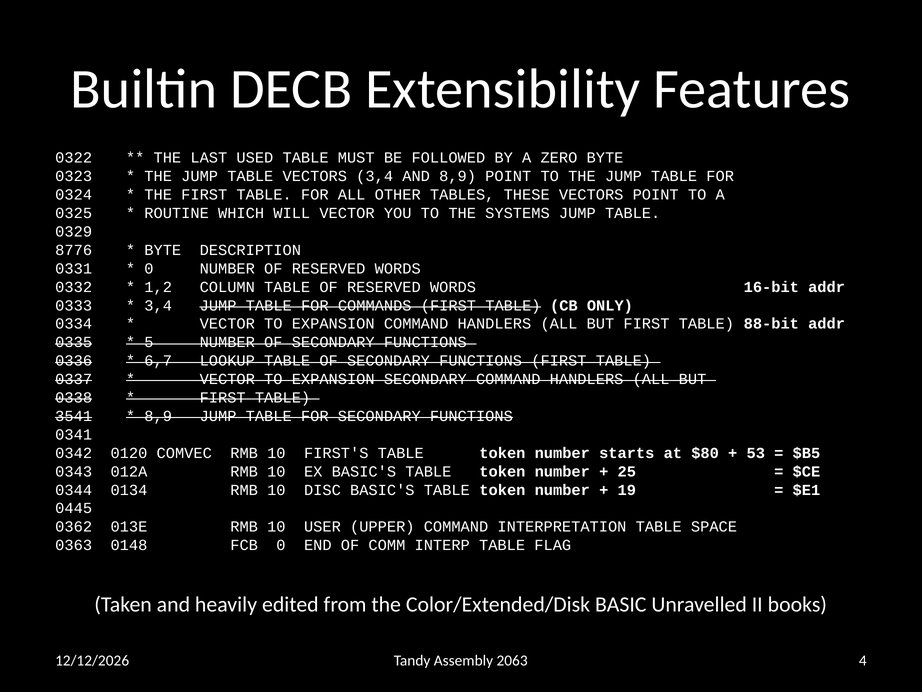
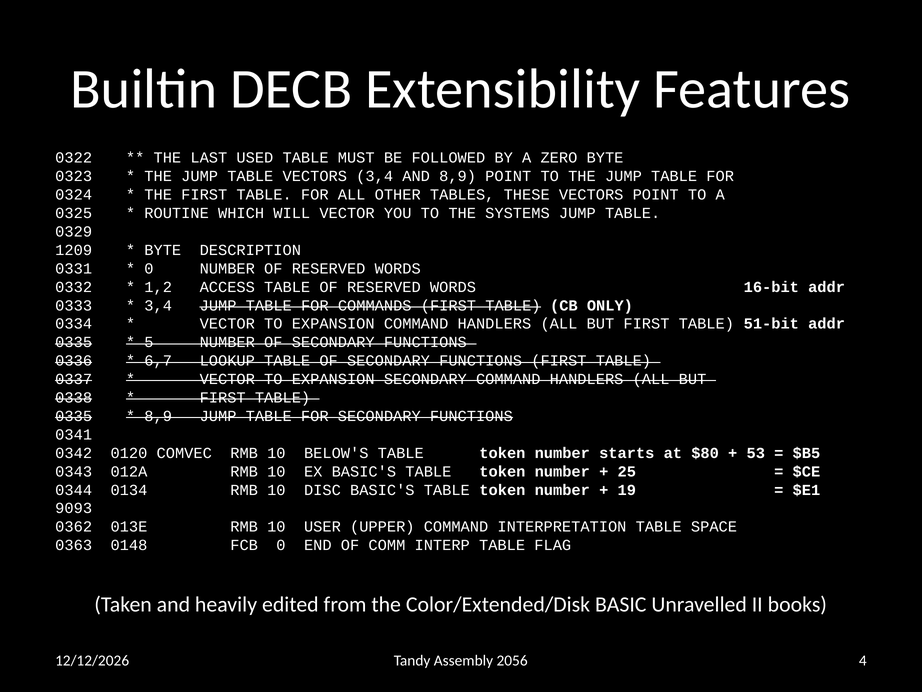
8776: 8776 -> 1209
COLUMN: COLUMN -> ACCESS
88-bit: 88-bit -> 51-bit
3541 at (74, 416): 3541 -> 0335
FIRST'S: FIRST'S -> BELOW'S
0445: 0445 -> 9093
2063: 2063 -> 2056
